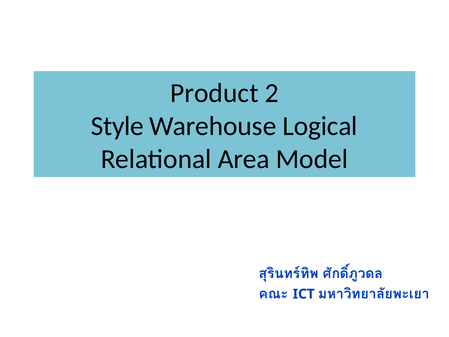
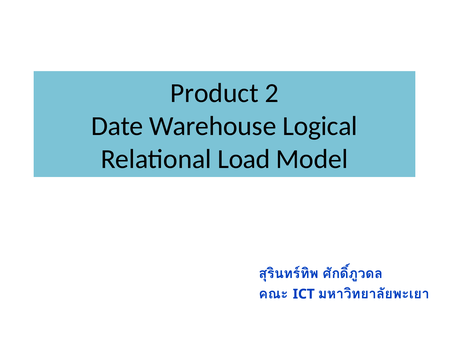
Style: Style -> Date
Area: Area -> Load
